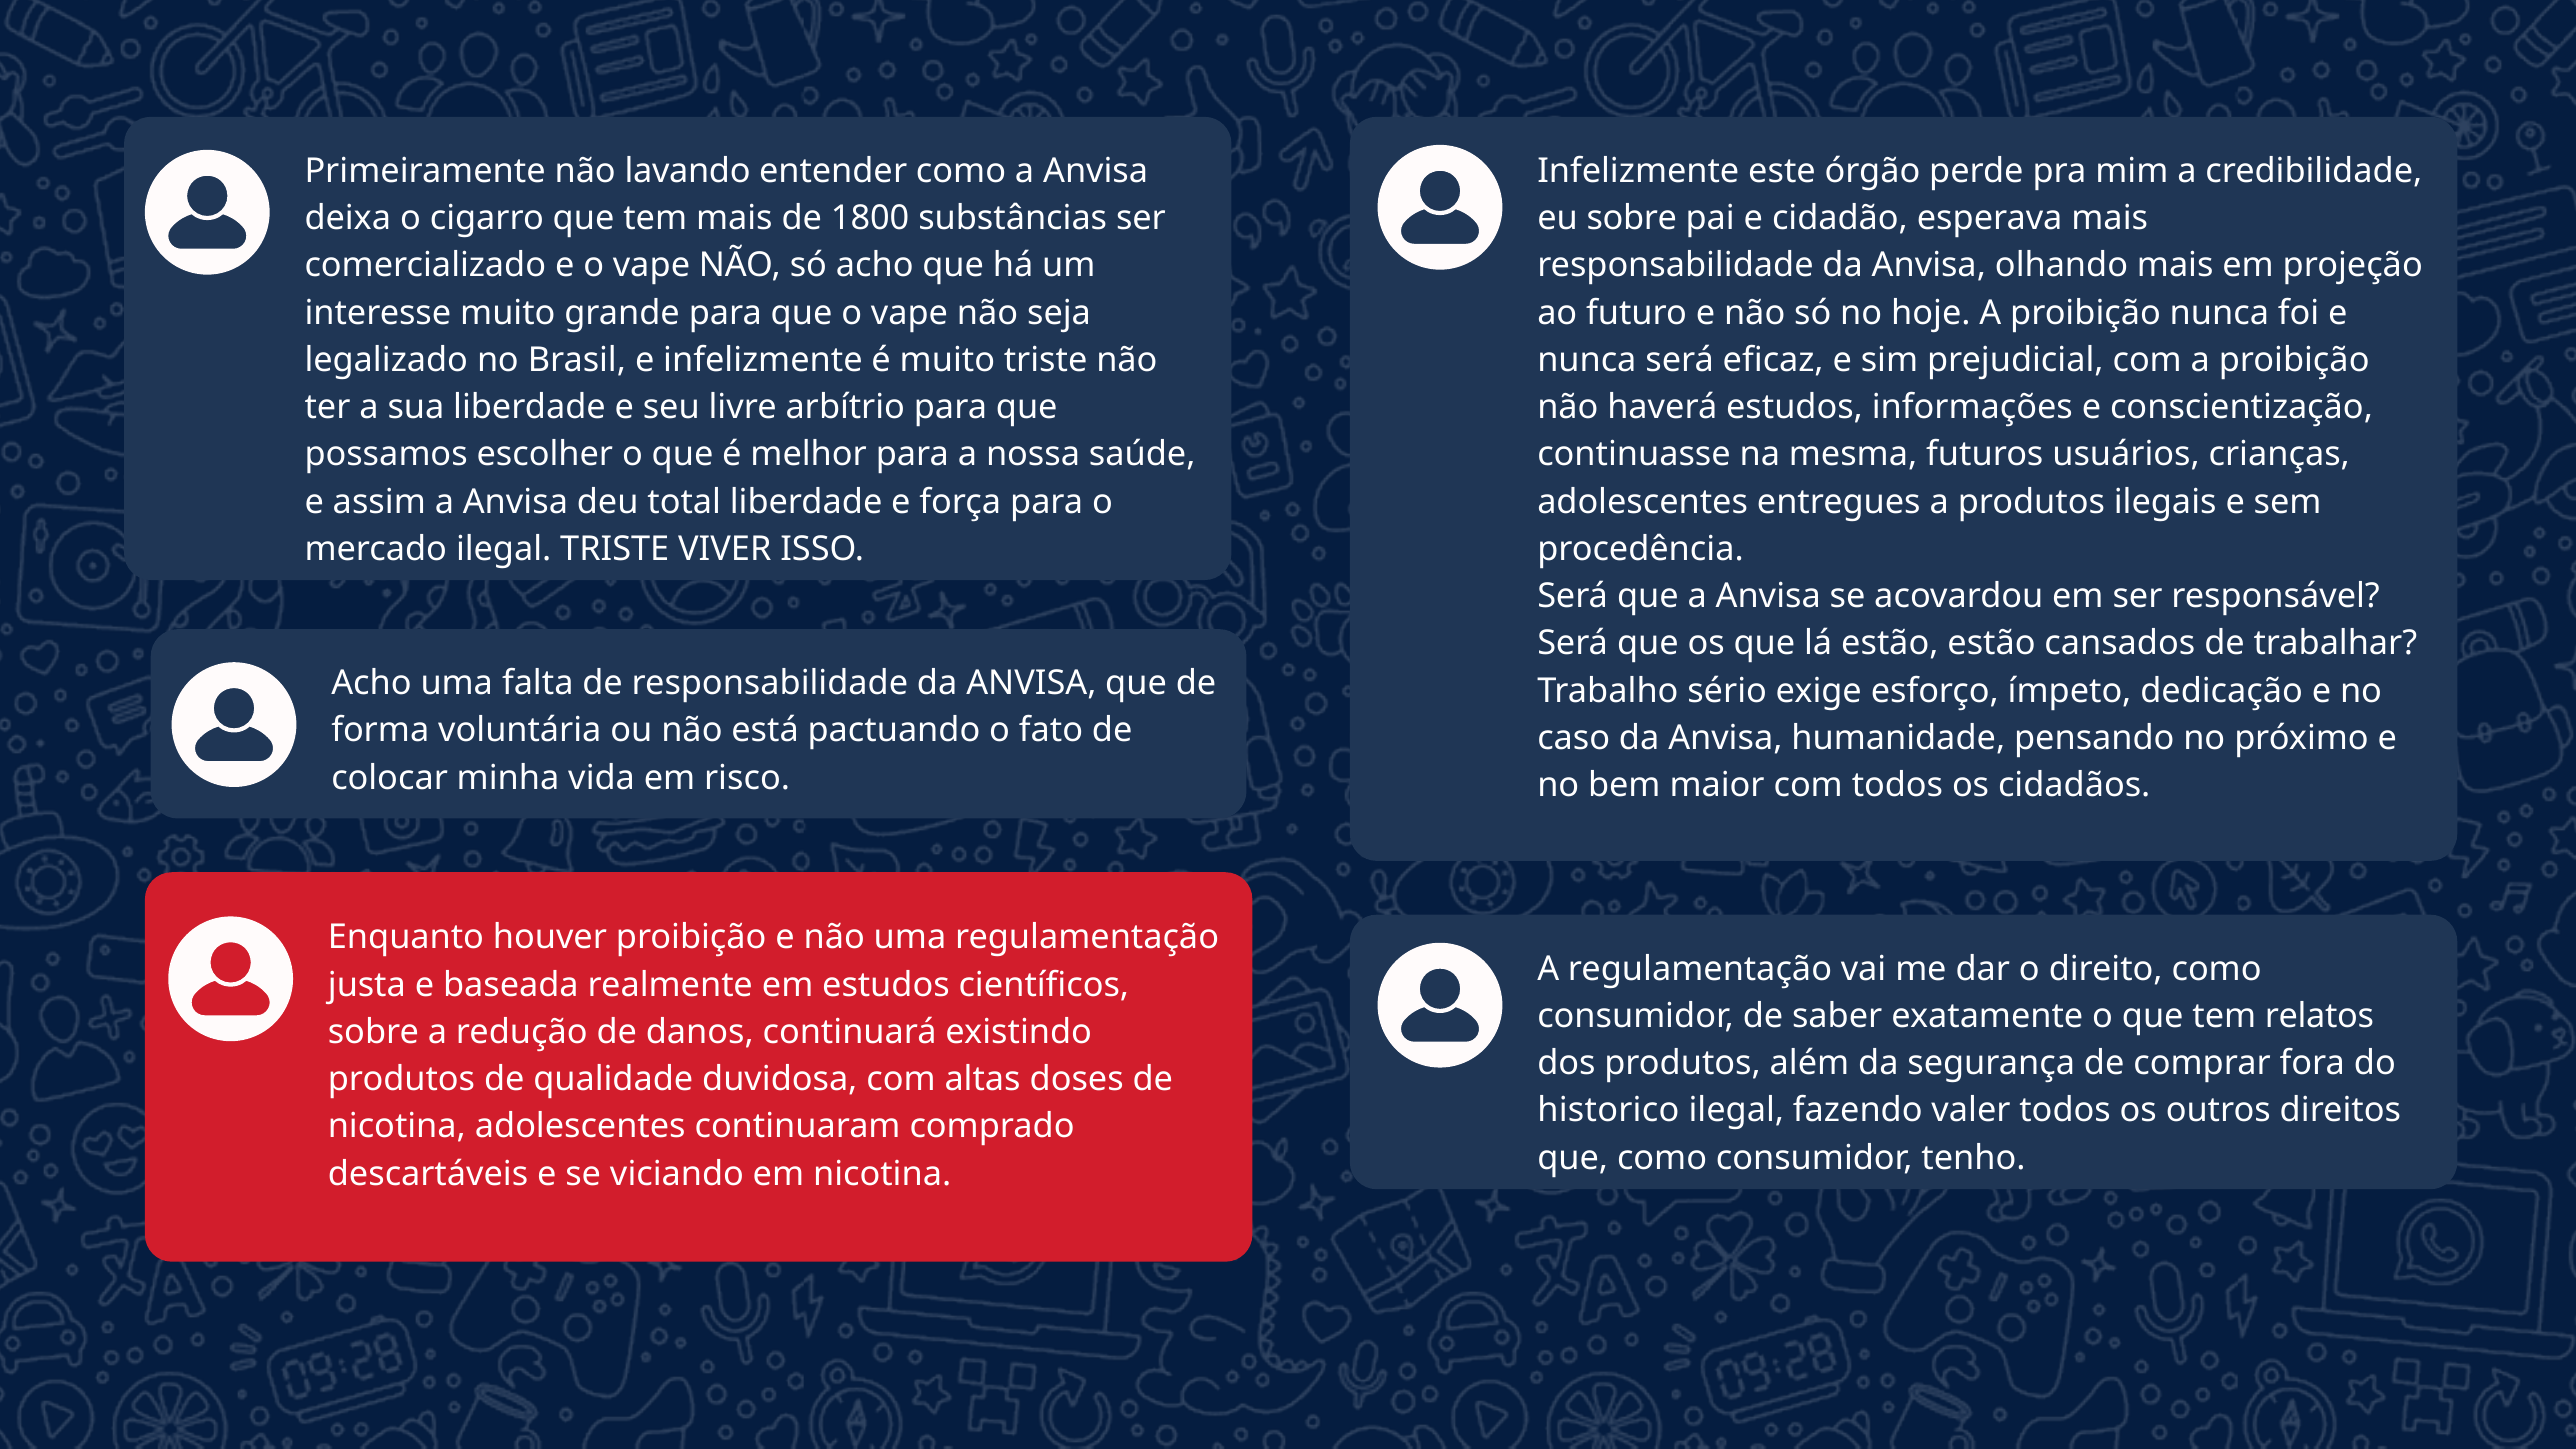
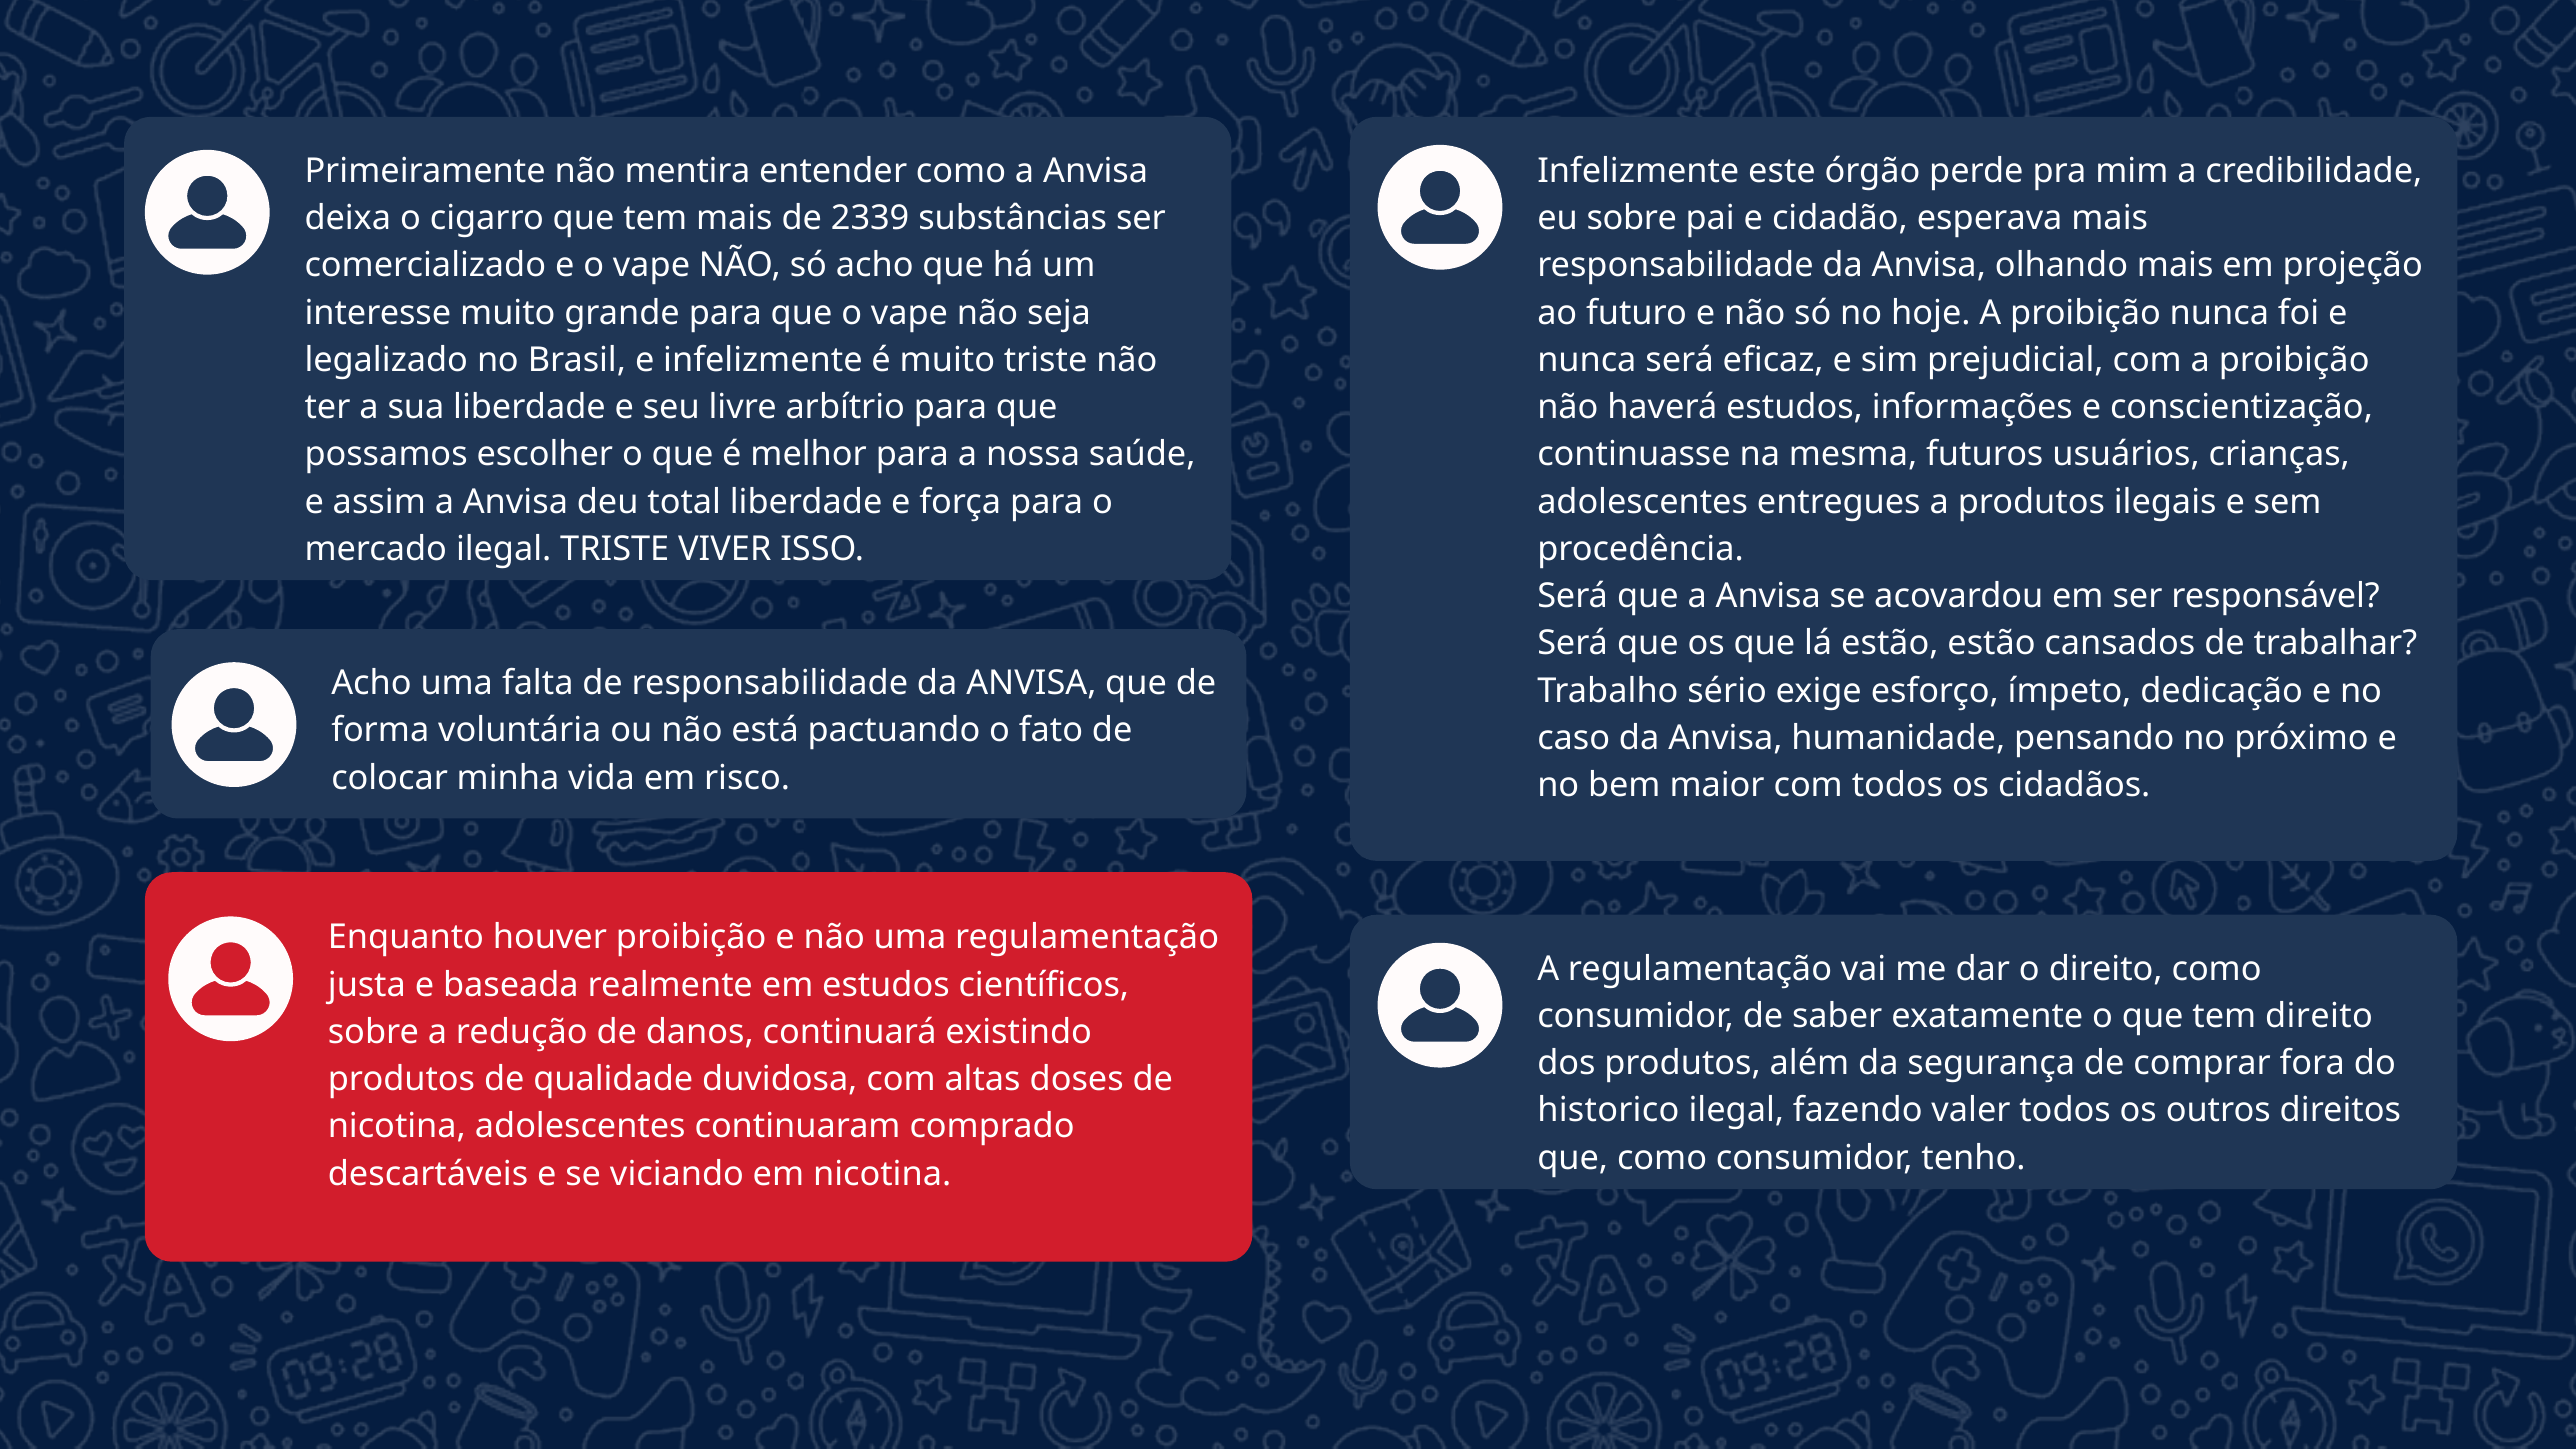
lavando: lavando -> mentira
1800: 1800 -> 2339
tem relatos: relatos -> direito
